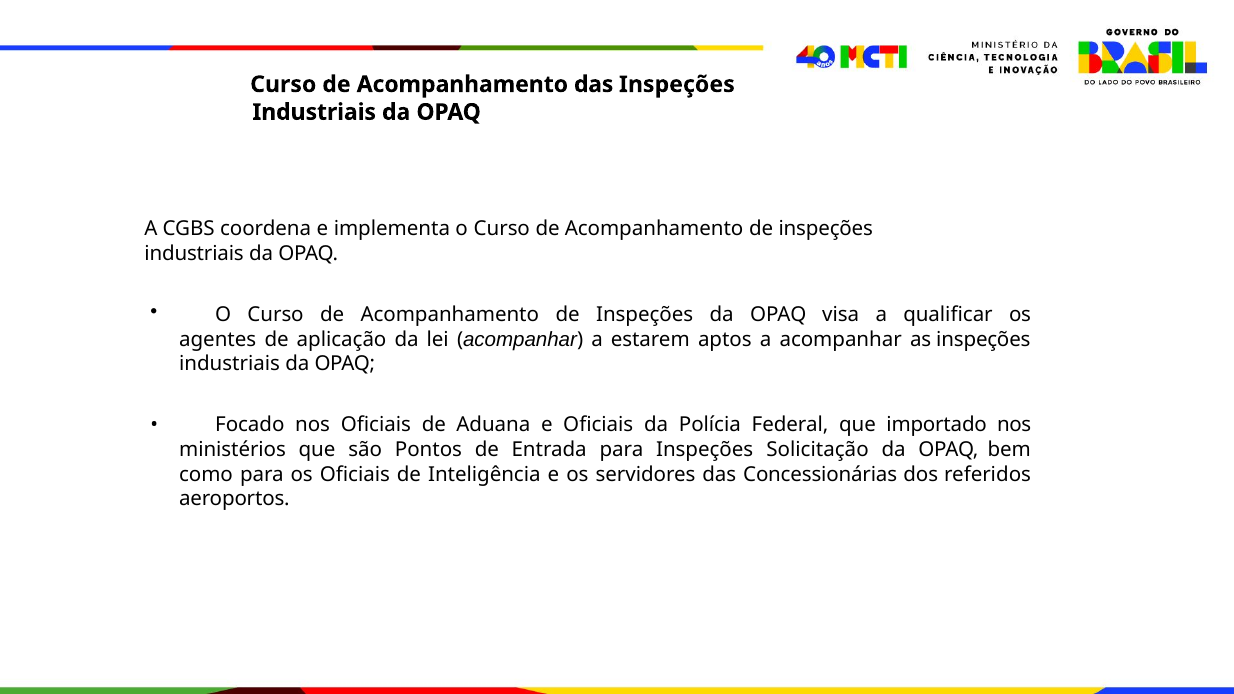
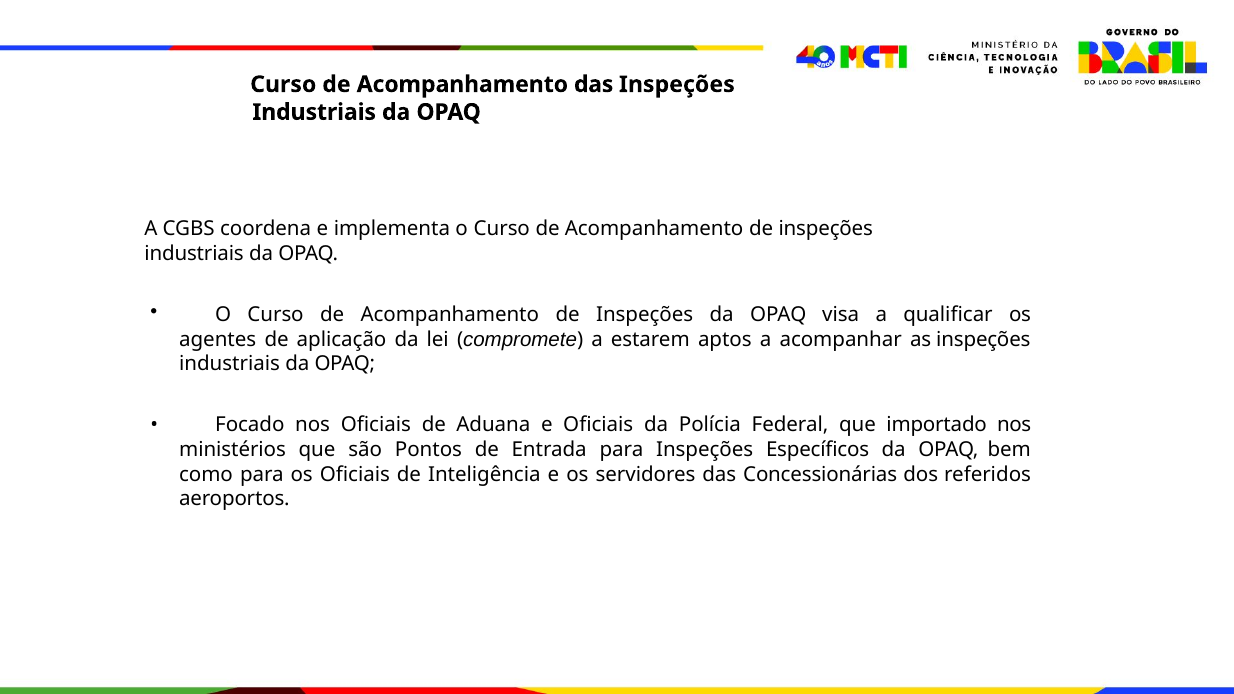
acompanhar at (520, 339): acompanhar -> compromete
Solicitação: Solicitação -> Específicos
